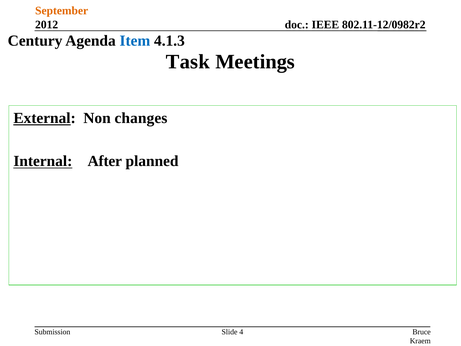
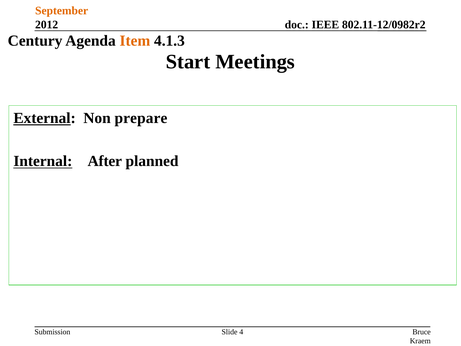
Item colour: blue -> orange
Task: Task -> Start
changes: changes -> prepare
